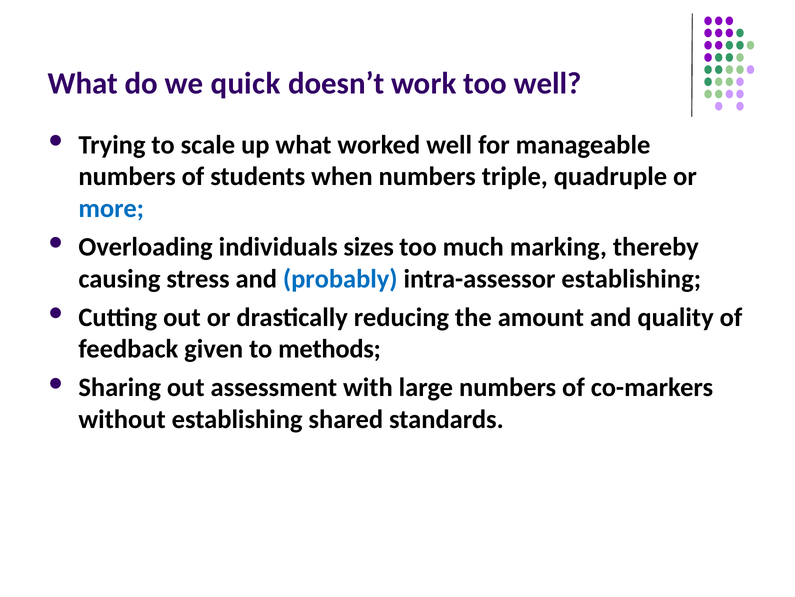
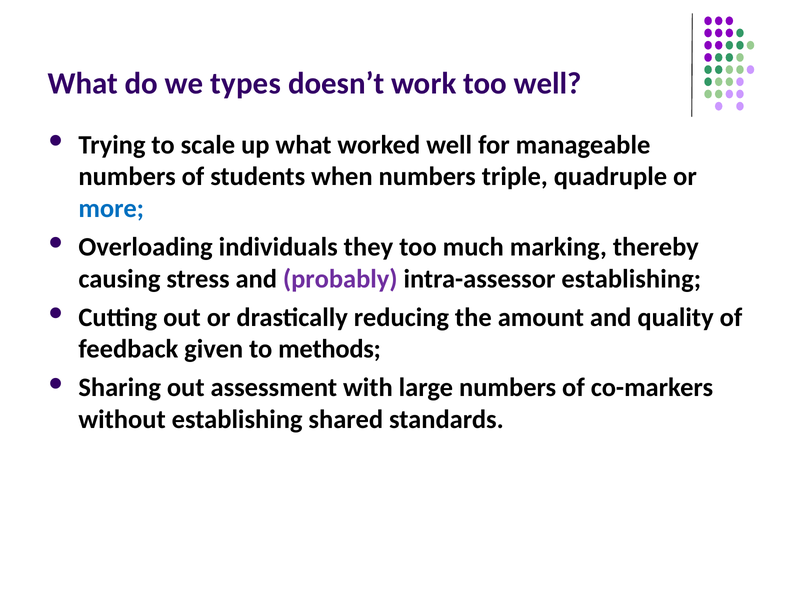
quick: quick -> types
sizes: sizes -> they
probably colour: blue -> purple
